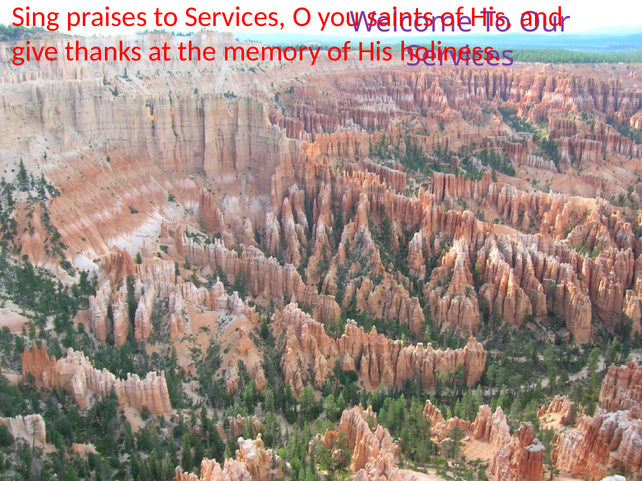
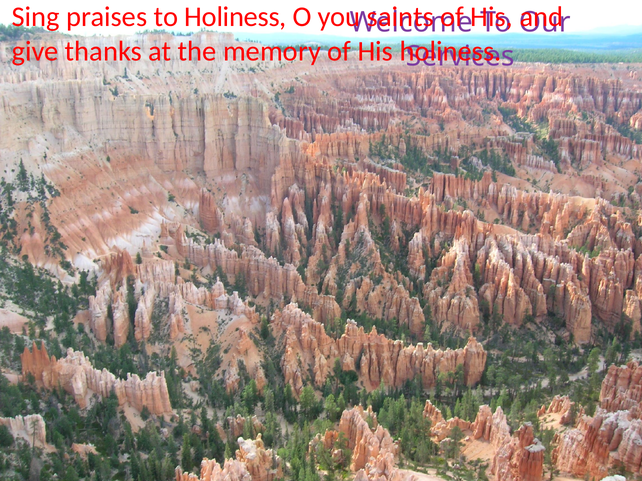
to Services: Services -> Holiness
